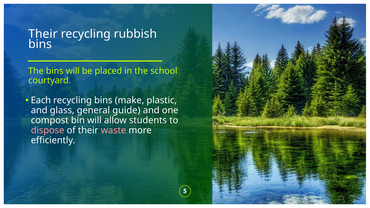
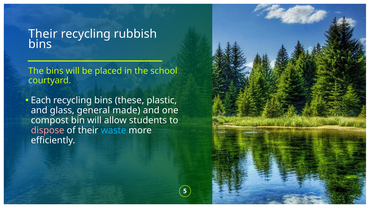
make: make -> these
guide: guide -> made
waste colour: pink -> light blue
